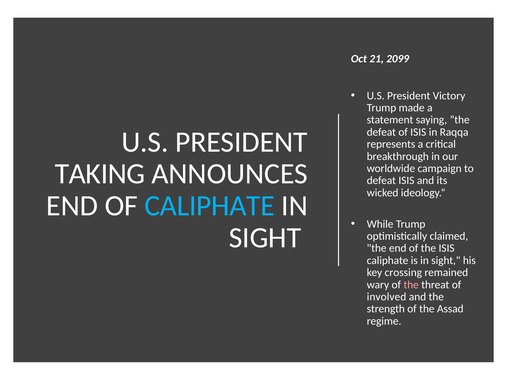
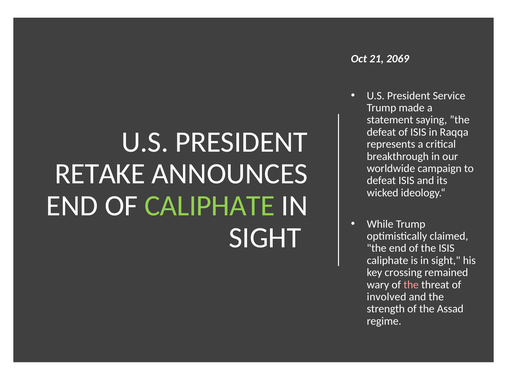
2099: 2099 -> 2069
Victory: Victory -> Service
TAKING: TAKING -> RETAKE
CALIPHATE at (210, 206) colour: light blue -> light green
